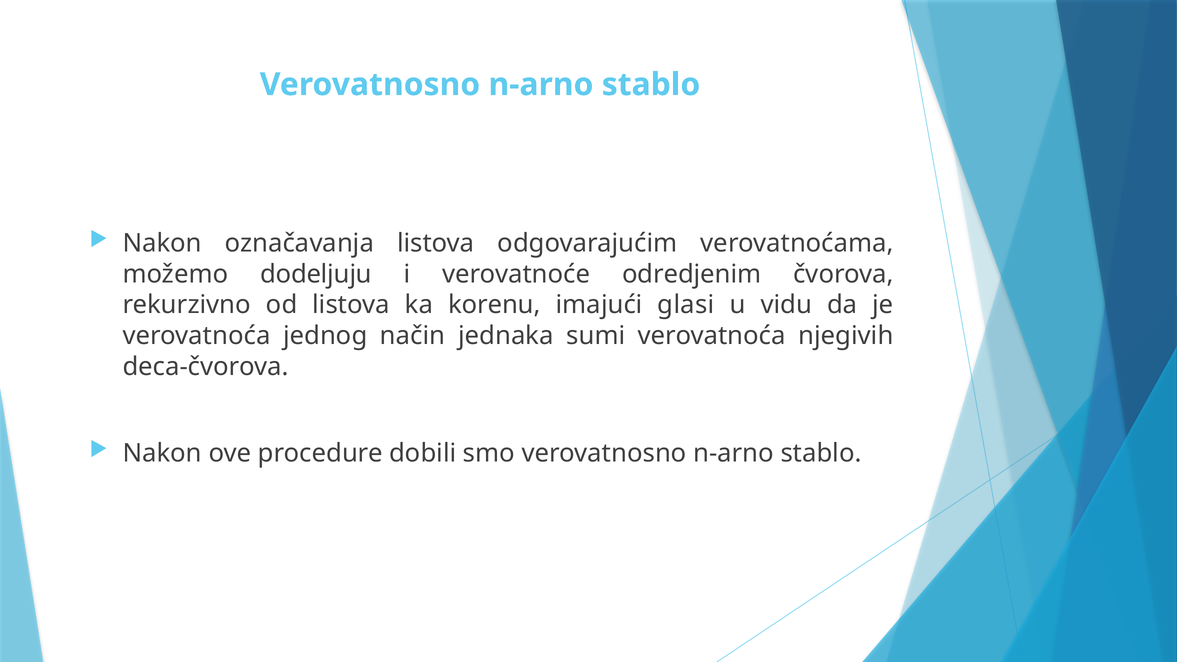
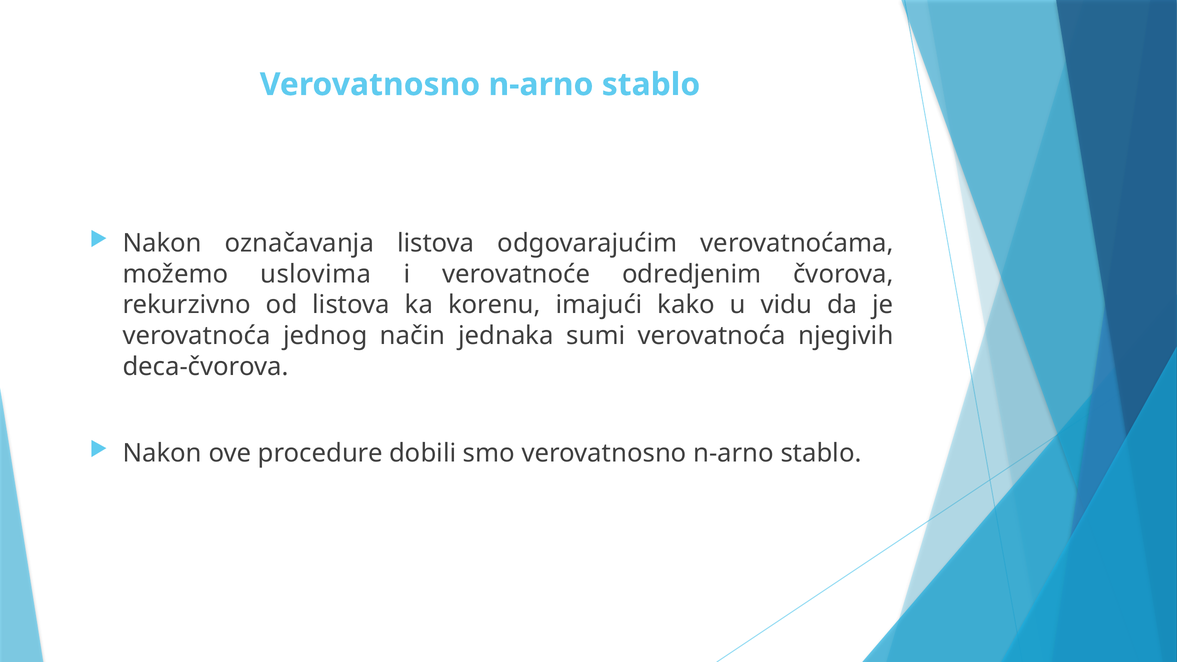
dodeljuju: dodeljuju -> uslovima
glasi: glasi -> kako
